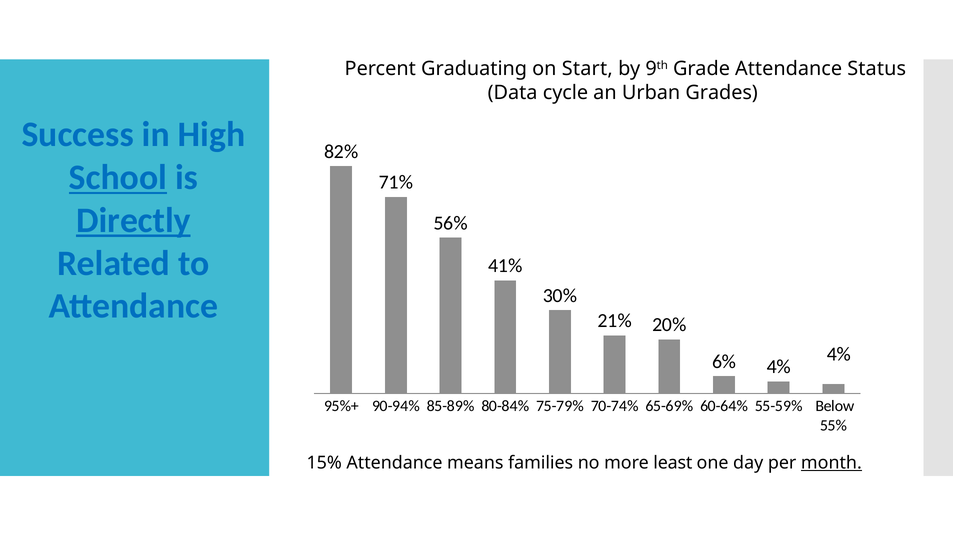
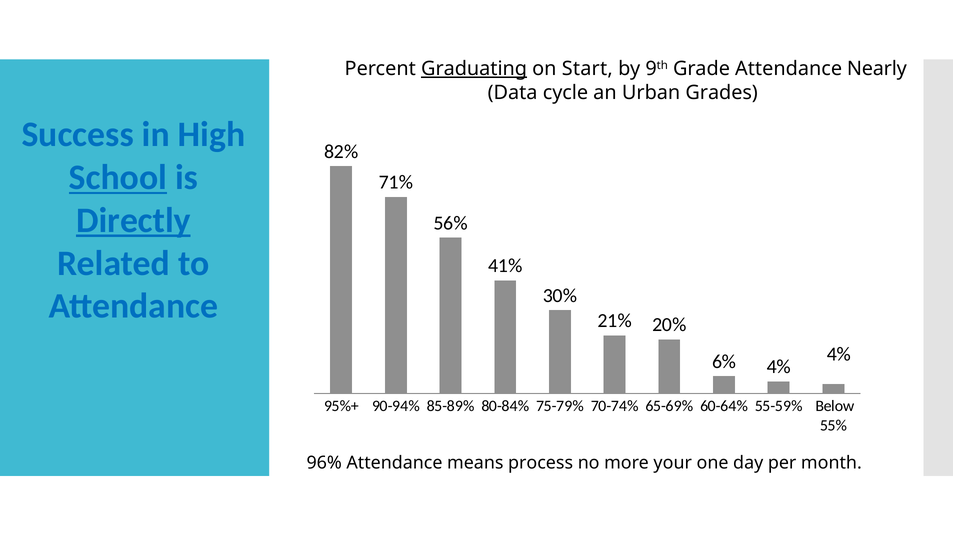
Graduating underline: none -> present
Status: Status -> Nearly
15%: 15% -> 96%
families: families -> process
least: least -> your
month underline: present -> none
